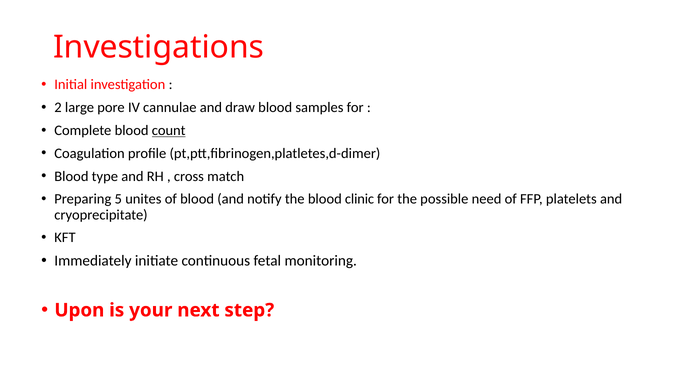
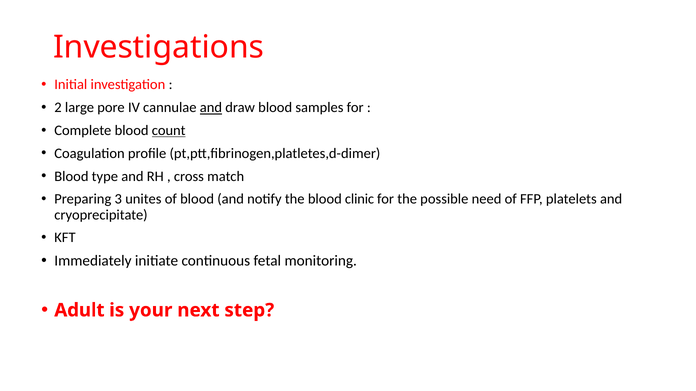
and at (211, 108) underline: none -> present
5: 5 -> 3
Upon: Upon -> Adult
